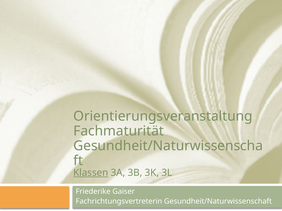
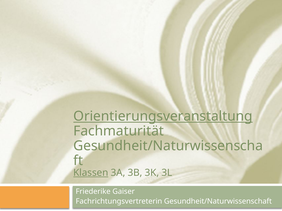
Orientierungsveranstaltung underline: none -> present
